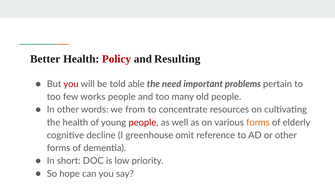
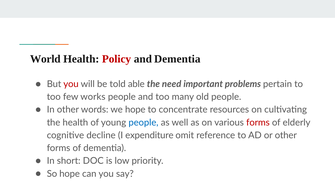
Better: Better -> World
and Resulting: Resulting -> Dementia
we from: from -> hope
people at (143, 123) colour: red -> blue
forms at (258, 123) colour: orange -> red
greenhouse: greenhouse -> expenditure
